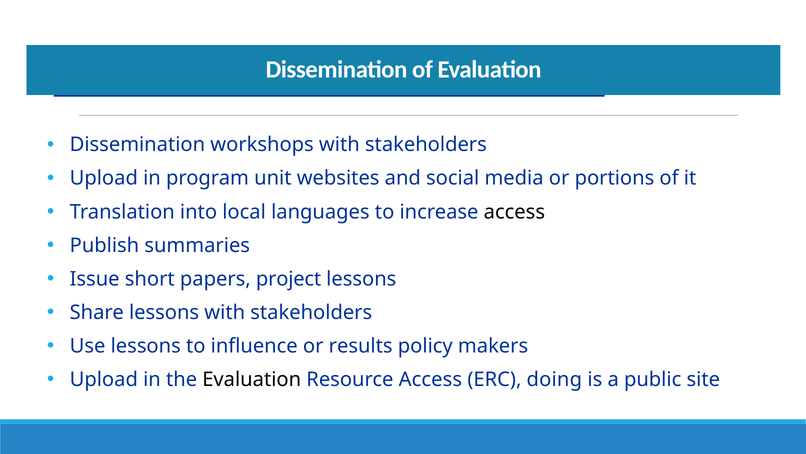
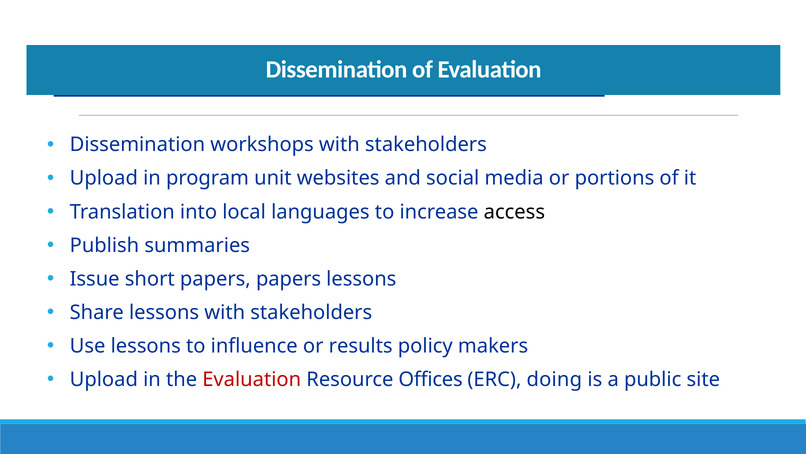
papers project: project -> papers
Evaluation at (252, 379) colour: black -> red
Resource Access: Access -> Offices
